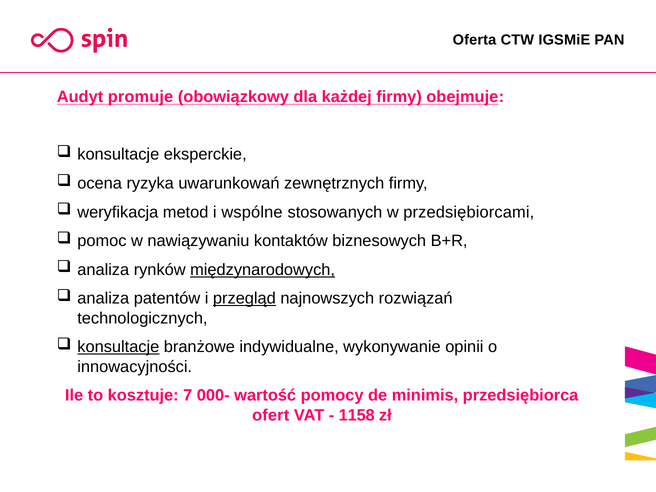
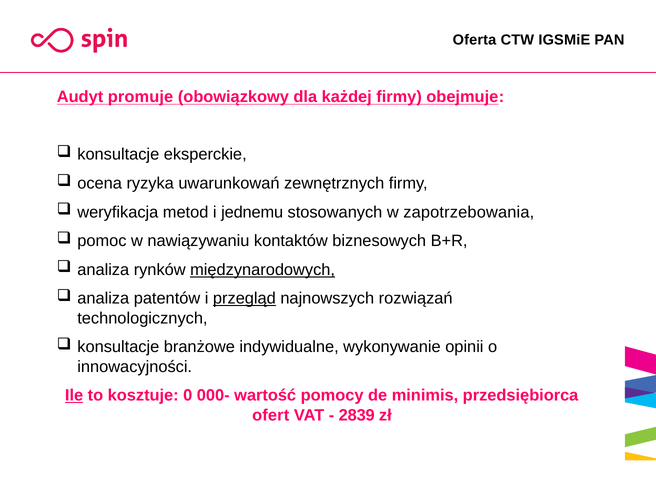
wspólne: wspólne -> jednemu
przedsiębiorcami: przedsiębiorcami -> zapotrzebowania
konsultacje at (118, 347) underline: present -> none
Ile underline: none -> present
7: 7 -> 0
1158: 1158 -> 2839
